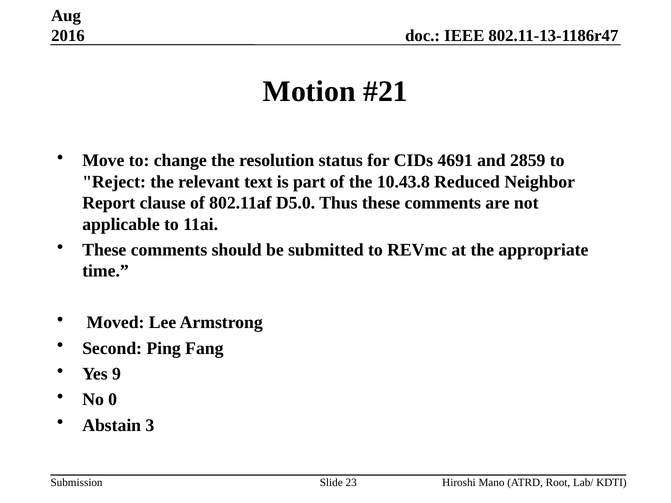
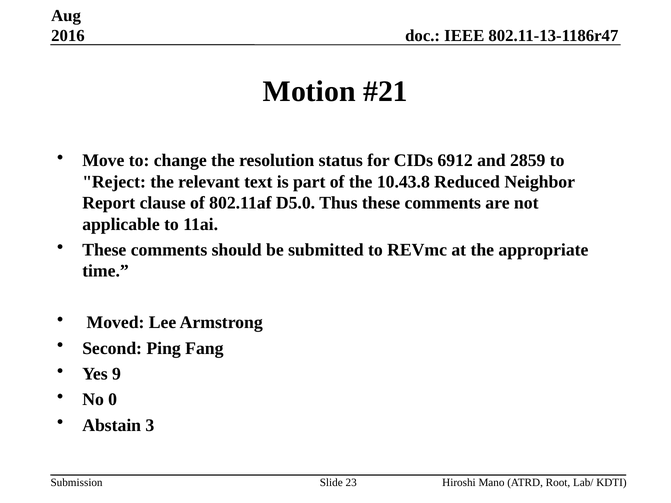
4691: 4691 -> 6912
